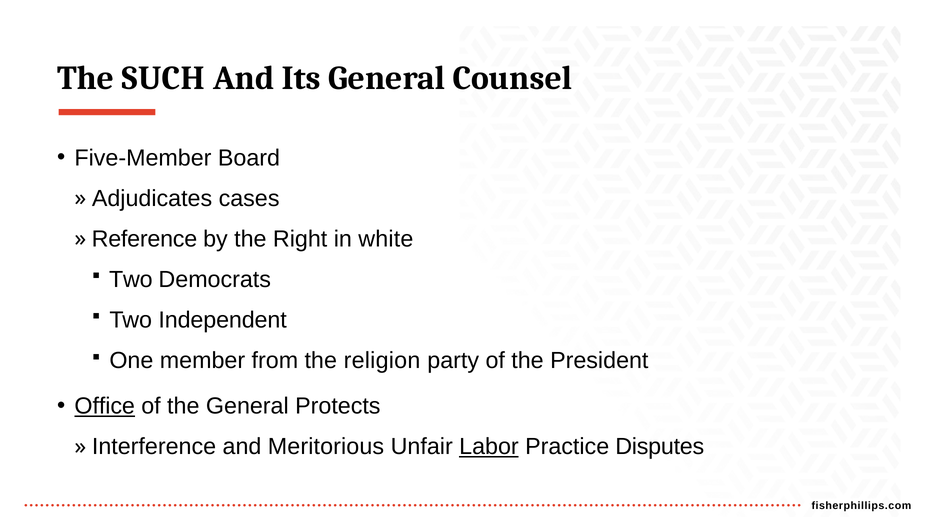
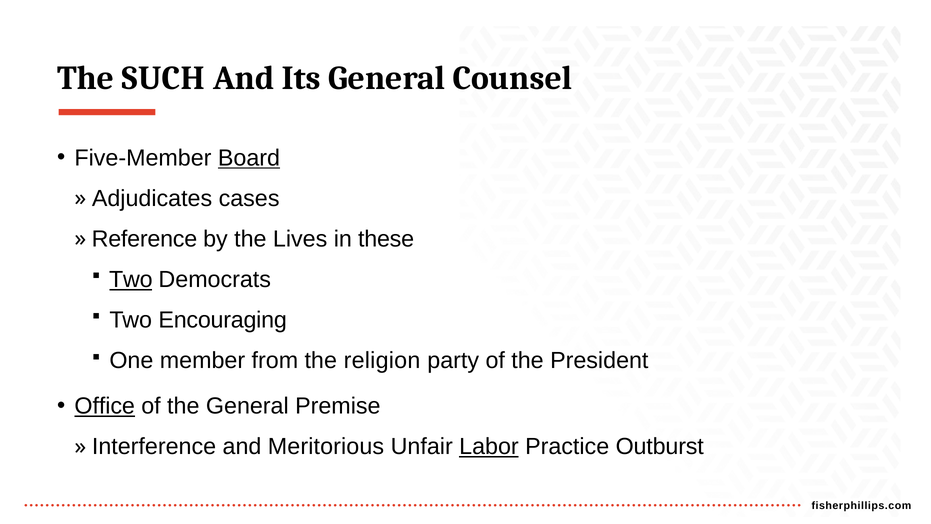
Board underline: none -> present
Right: Right -> Lives
white: white -> these
Two at (131, 279) underline: none -> present
Independent: Independent -> Encouraging
Protects: Protects -> Premise
Disputes: Disputes -> Outburst
